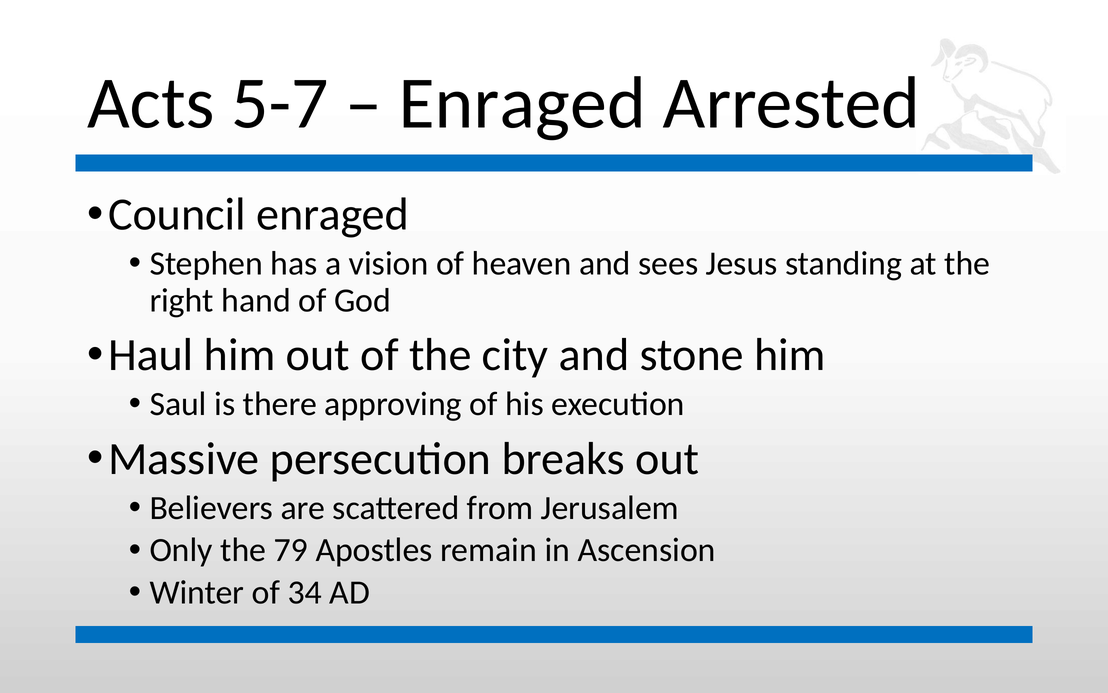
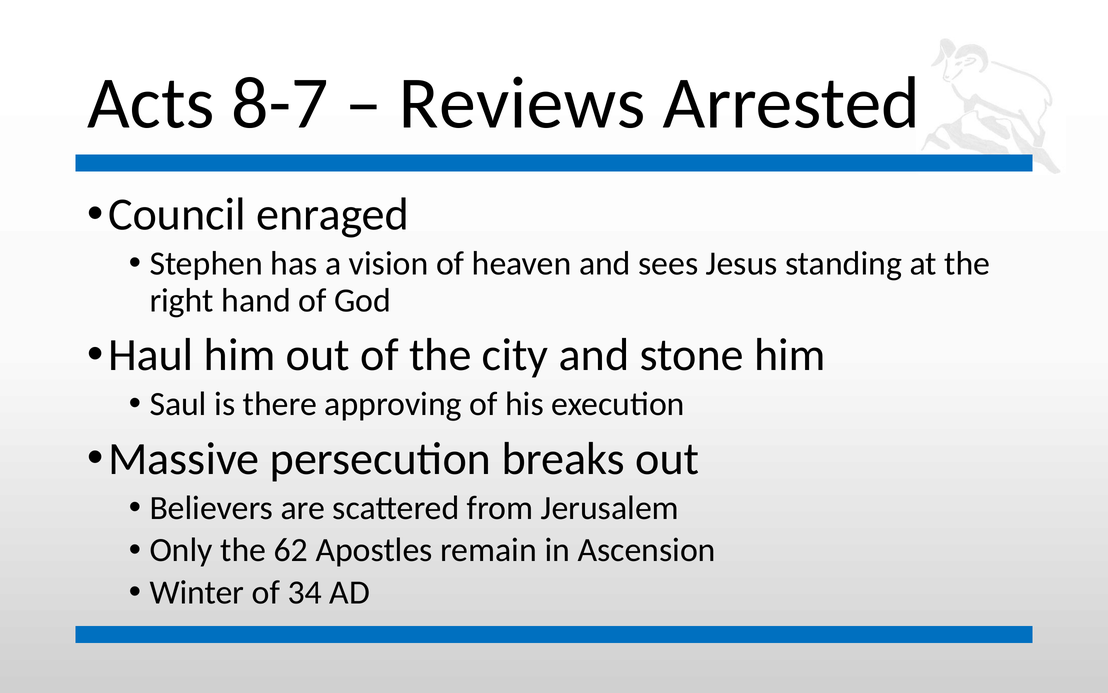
5-7: 5-7 -> 8-7
Enraged at (522, 103): Enraged -> Reviews
79: 79 -> 62
